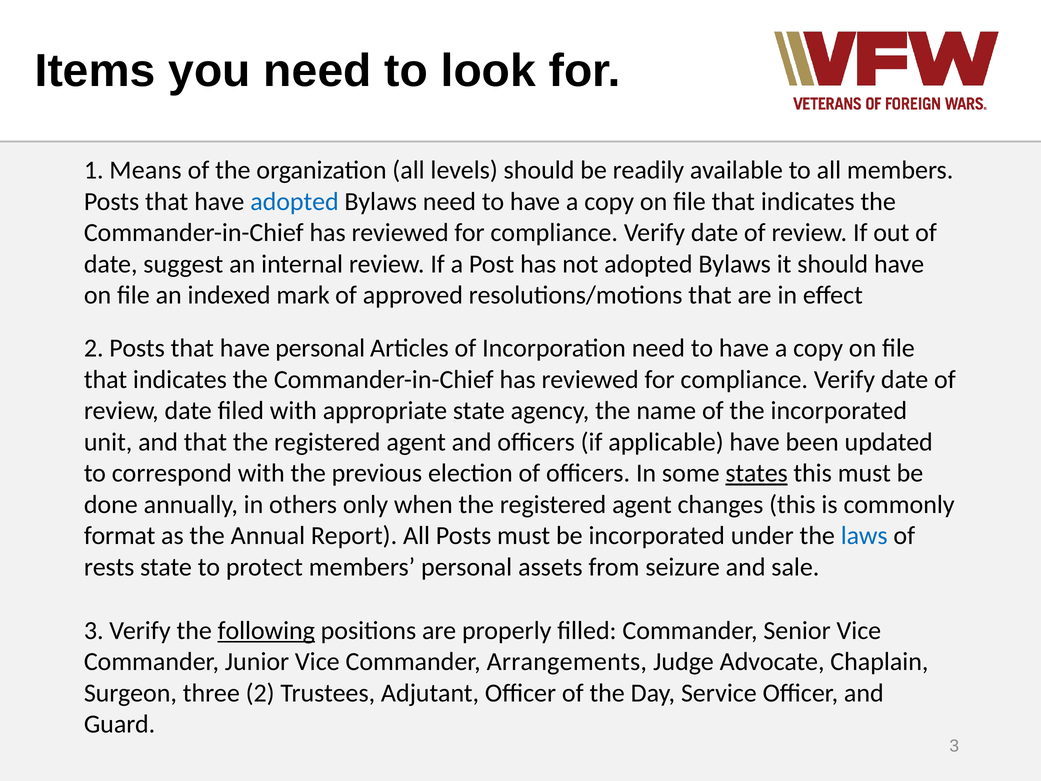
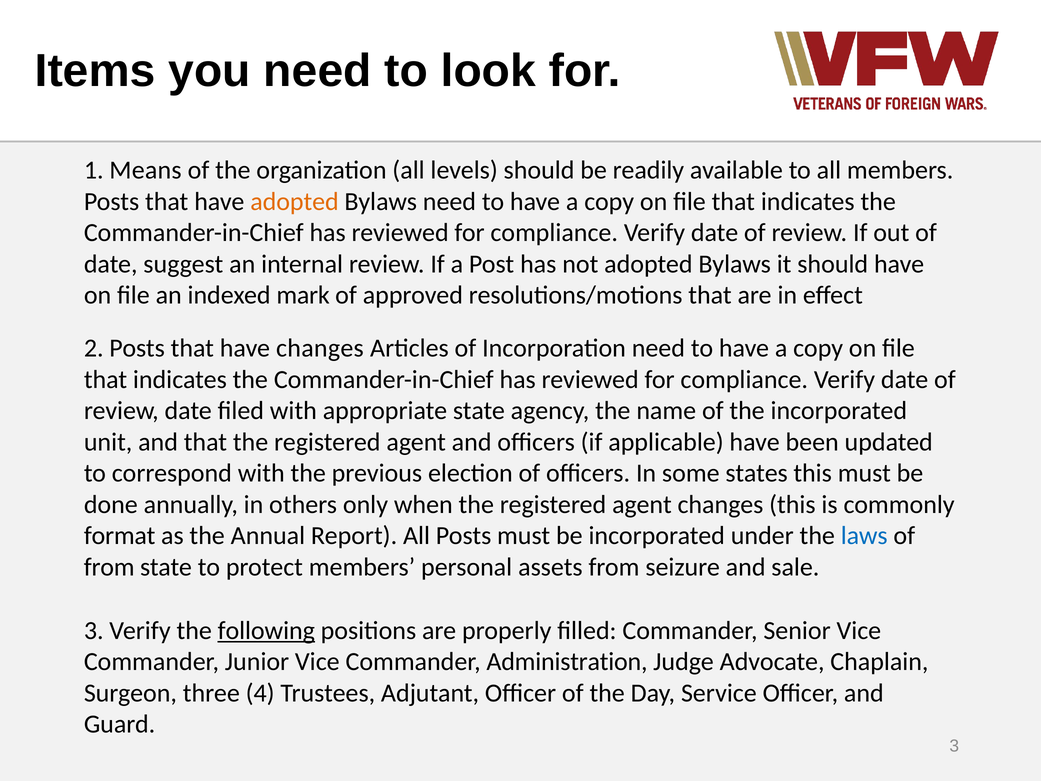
adopted at (295, 201) colour: blue -> orange
have personal: personal -> changes
states underline: present -> none
rests at (109, 567): rests -> from
Arrangements: Arrangements -> Administration
three 2: 2 -> 4
